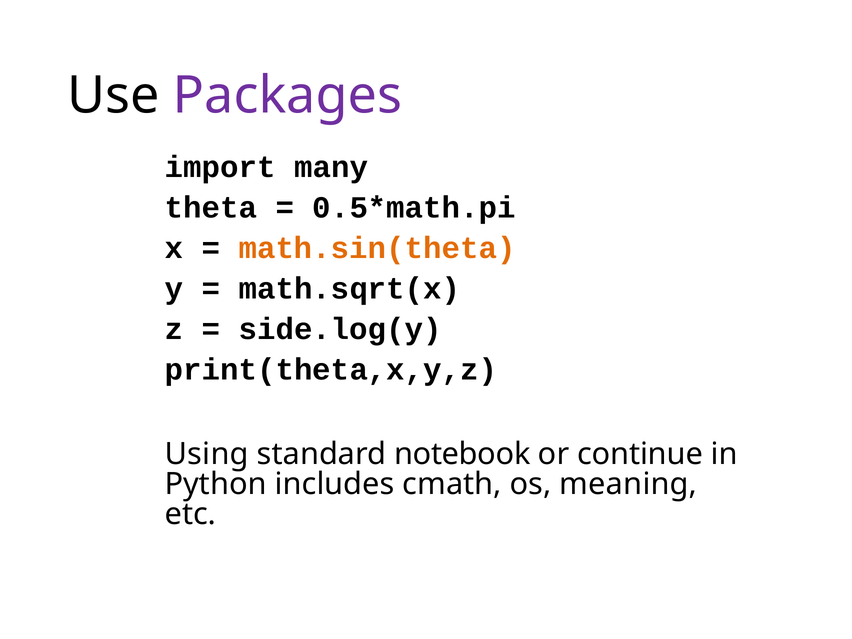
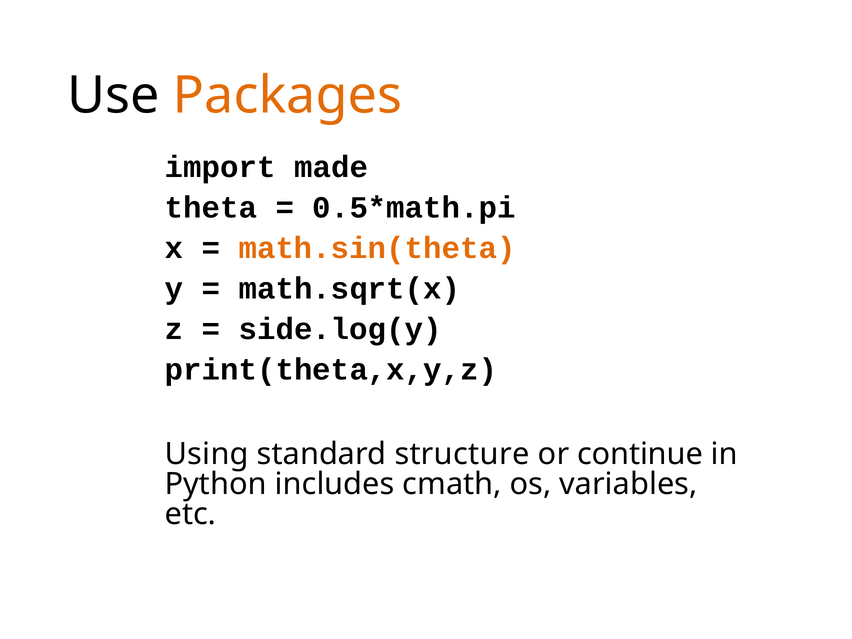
Packages colour: purple -> orange
many: many -> made
notebook: notebook -> structure
meaning: meaning -> variables
